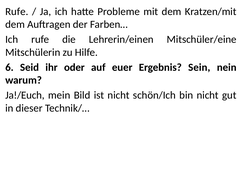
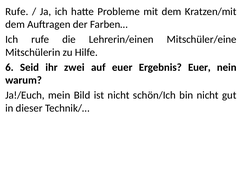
oder: oder -> zwei
Ergebnis Sein: Sein -> Euer
